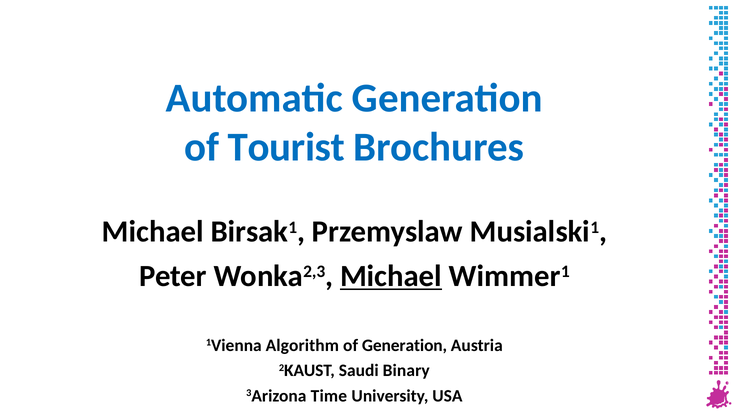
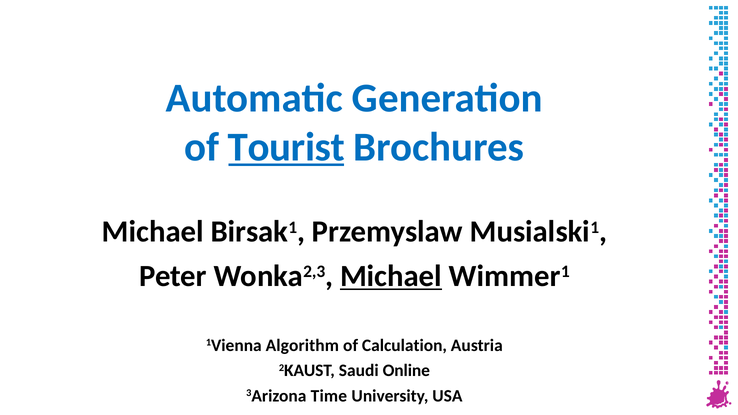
Tourist underline: none -> present
of Generation: Generation -> Calculation
Binary: Binary -> Online
